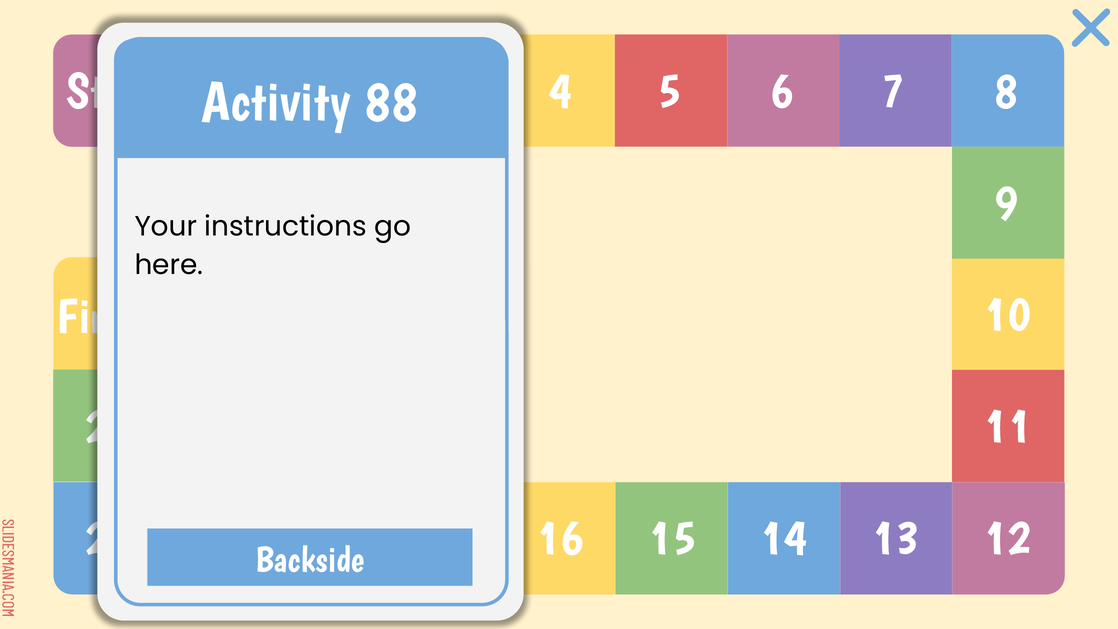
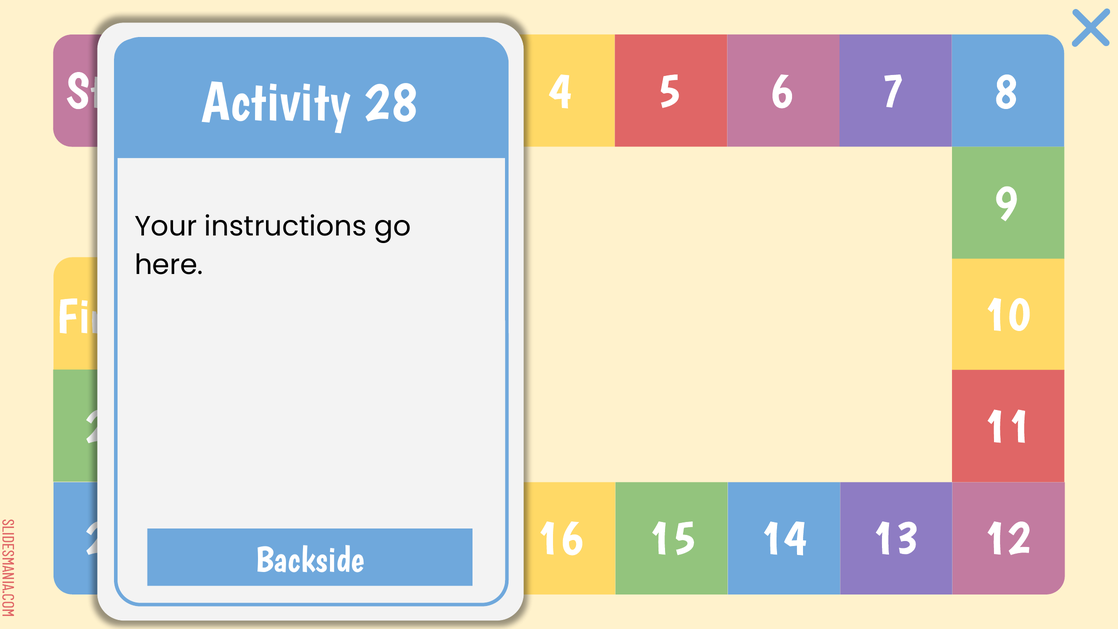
88: 88 -> 28
